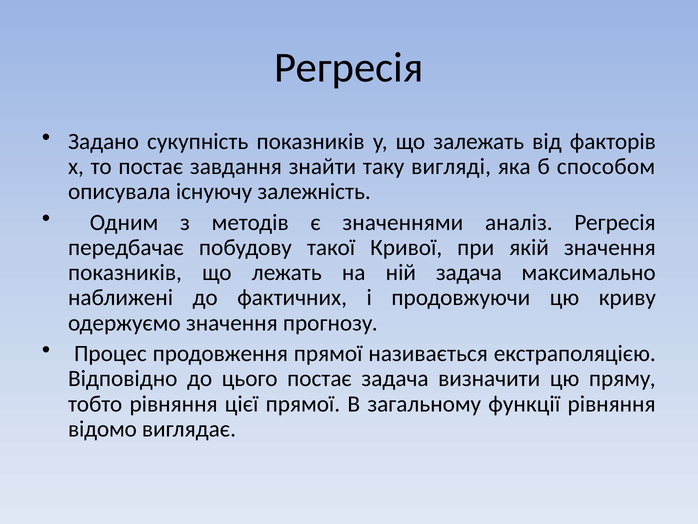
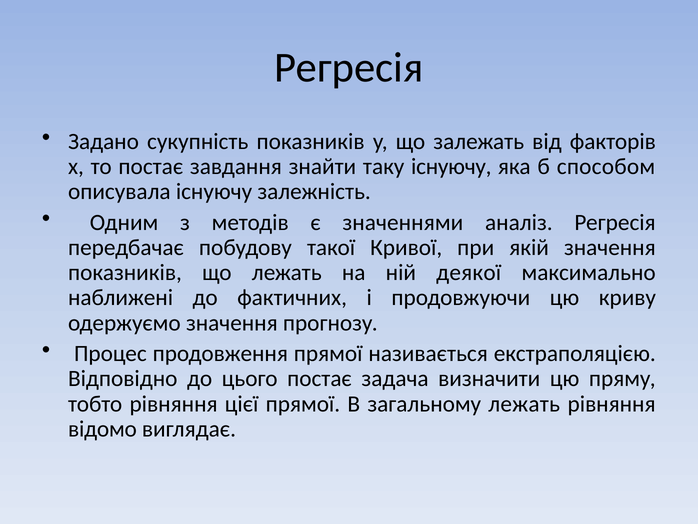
таку вигляді: вигляді -> існуючу
ній задача: задача -> деякої
загальному функції: функції -> лежать
